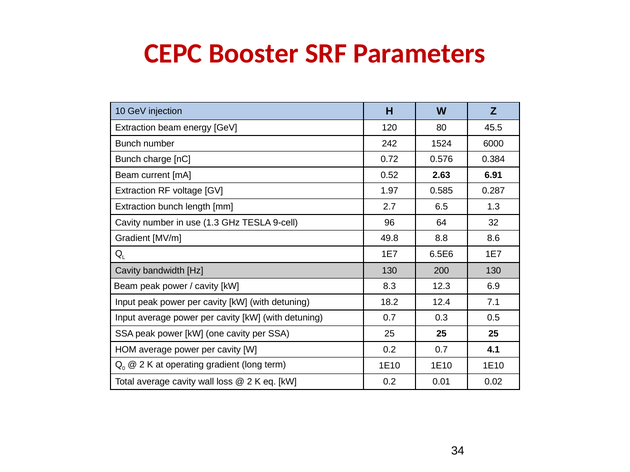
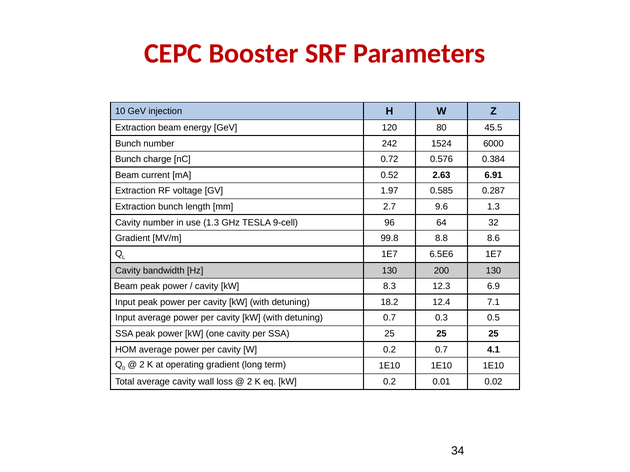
6.5: 6.5 -> 9.6
49.8: 49.8 -> 99.8
